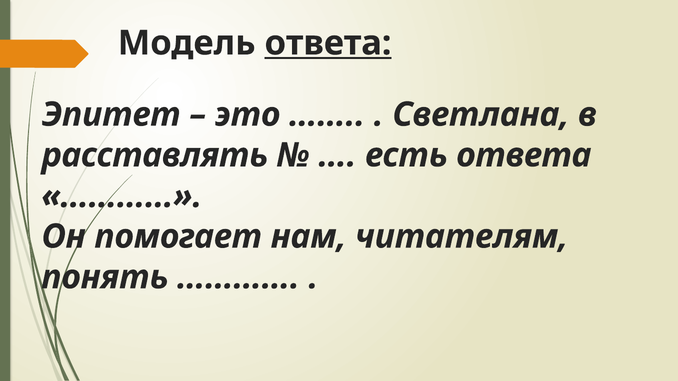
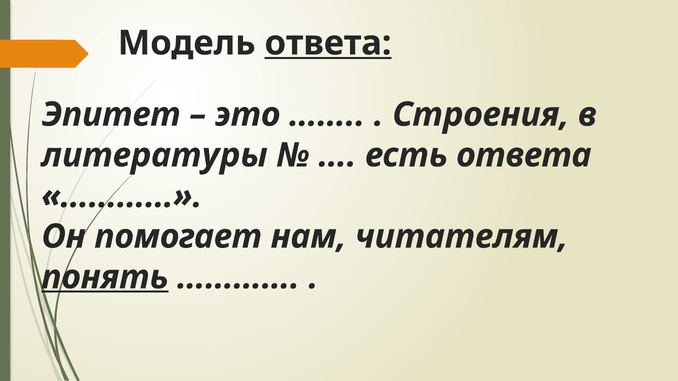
Светлана: Светлана -> Строения
расставлять: расставлять -> литературы
понять underline: none -> present
